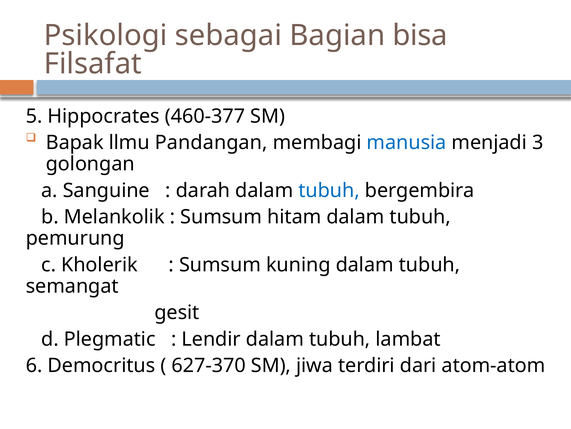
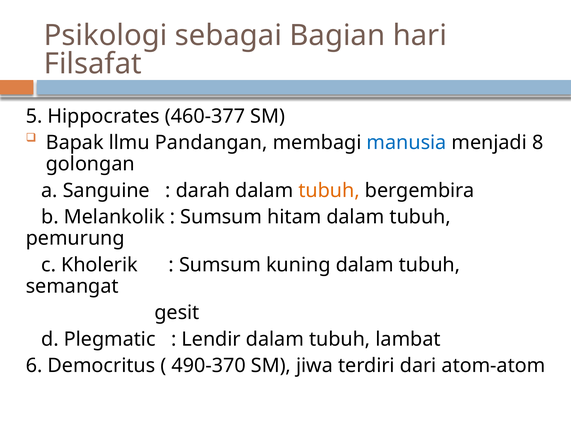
bisa: bisa -> hari
3: 3 -> 8
tubuh at (329, 190) colour: blue -> orange
627-370: 627-370 -> 490-370
